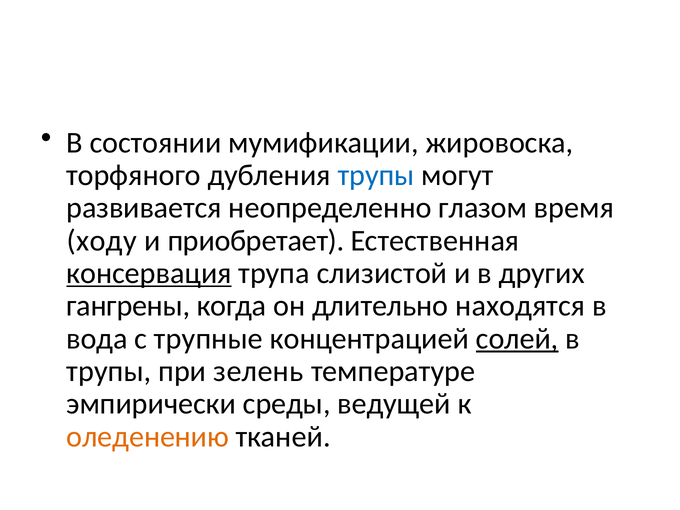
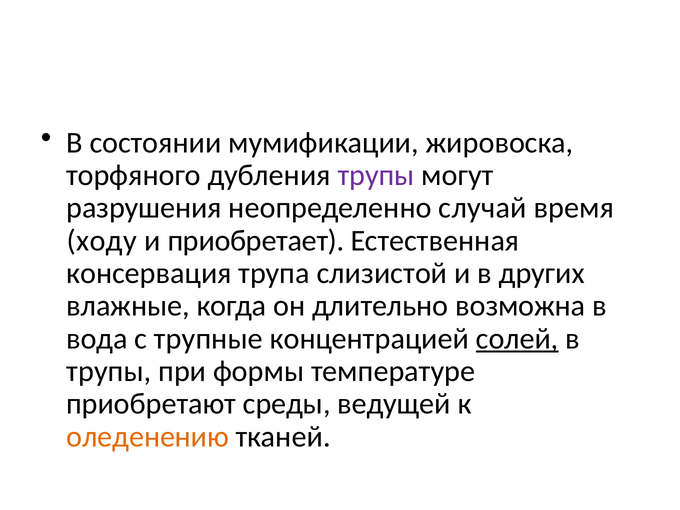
трупы at (376, 175) colour: blue -> purple
развивается: развивается -> разрушения
глазом: глазом -> случай
консервация underline: present -> none
гангрены: гангрены -> влажные
находятся: находятся -> возможна
зелень: зелень -> формы
эмпирически: эмпирически -> приобретают
